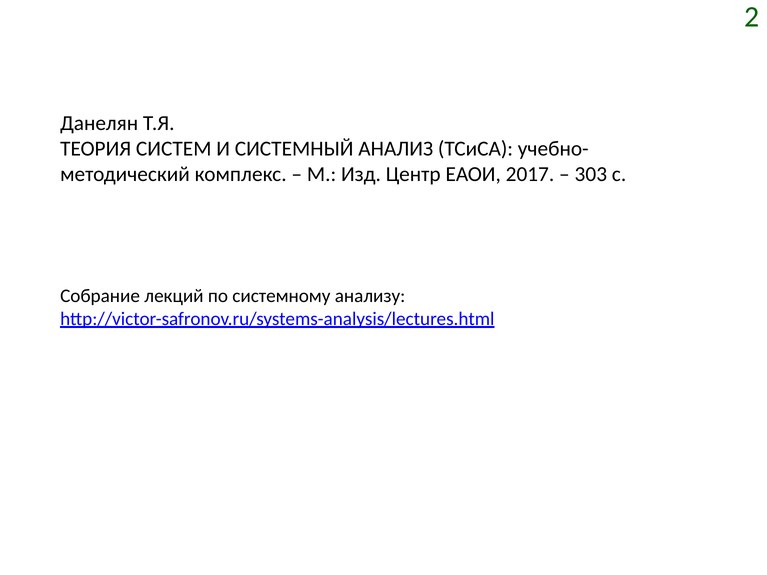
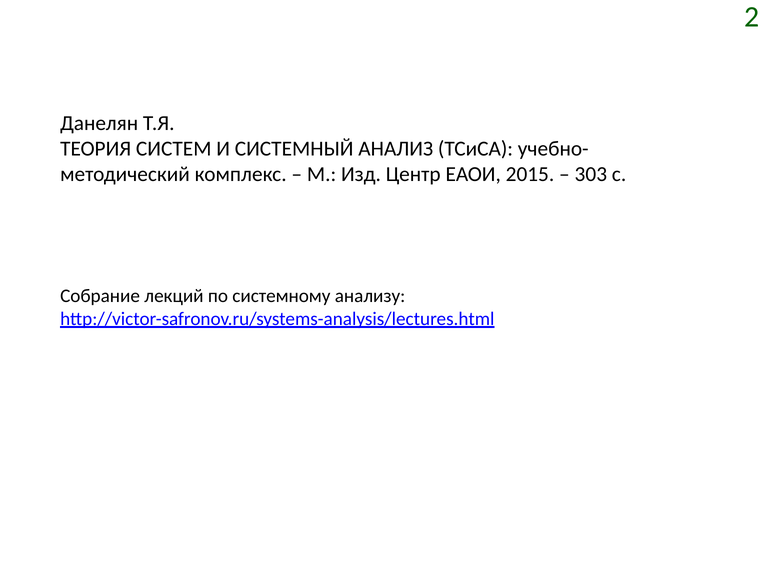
2017: 2017 -> 2015
